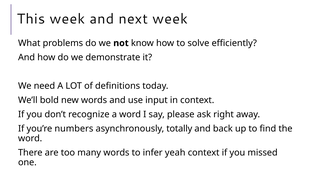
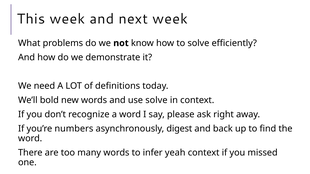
use input: input -> solve
totally: totally -> digest
